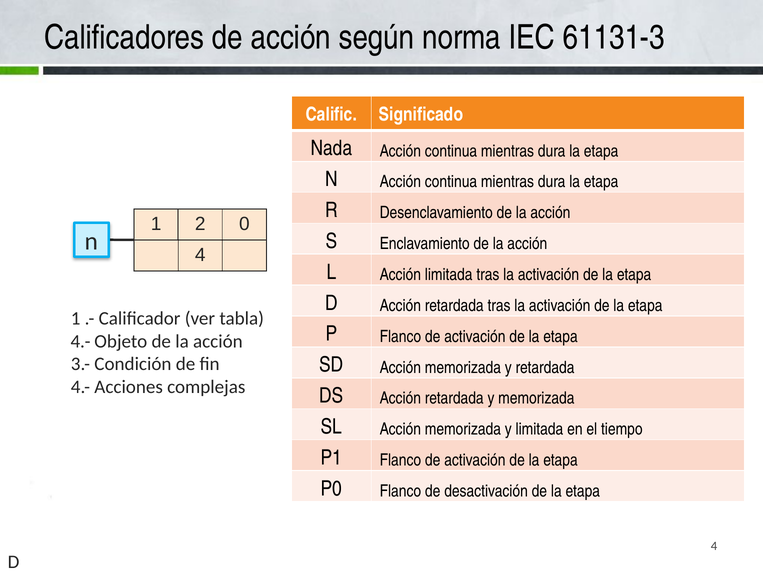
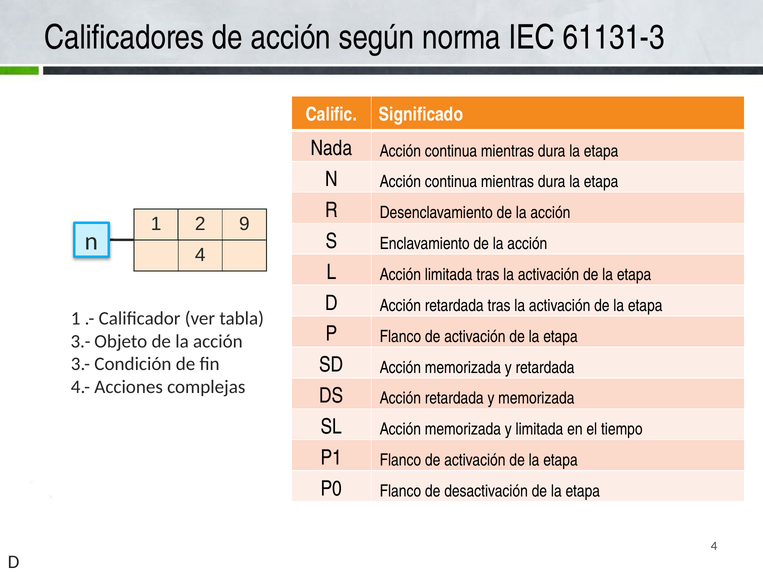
0: 0 -> 9
4.- at (81, 341): 4.- -> 3.-
